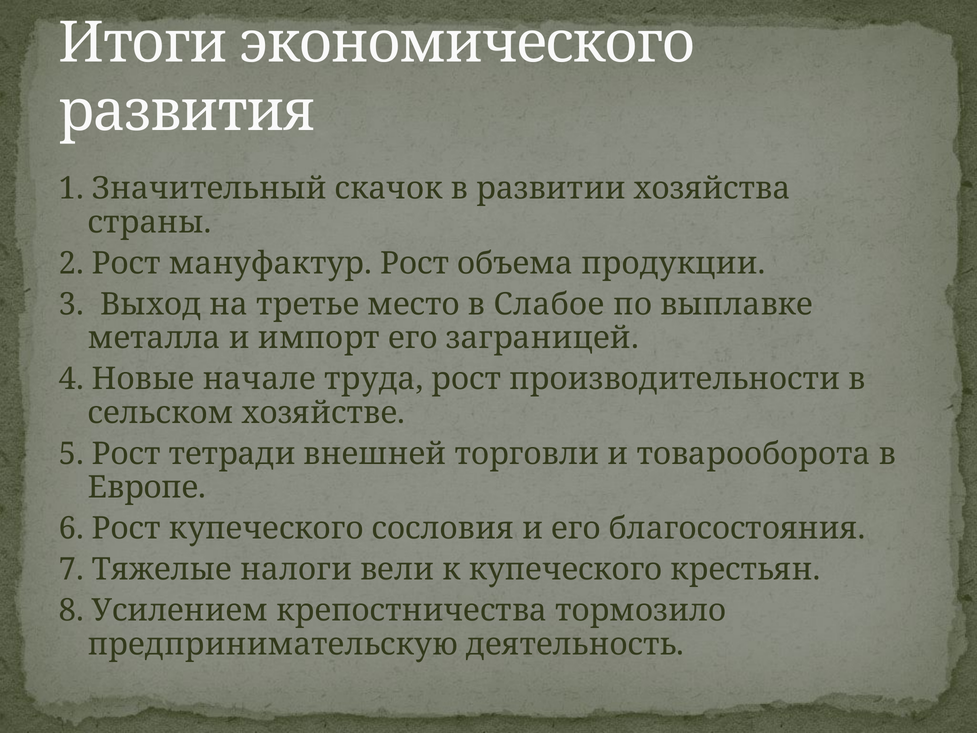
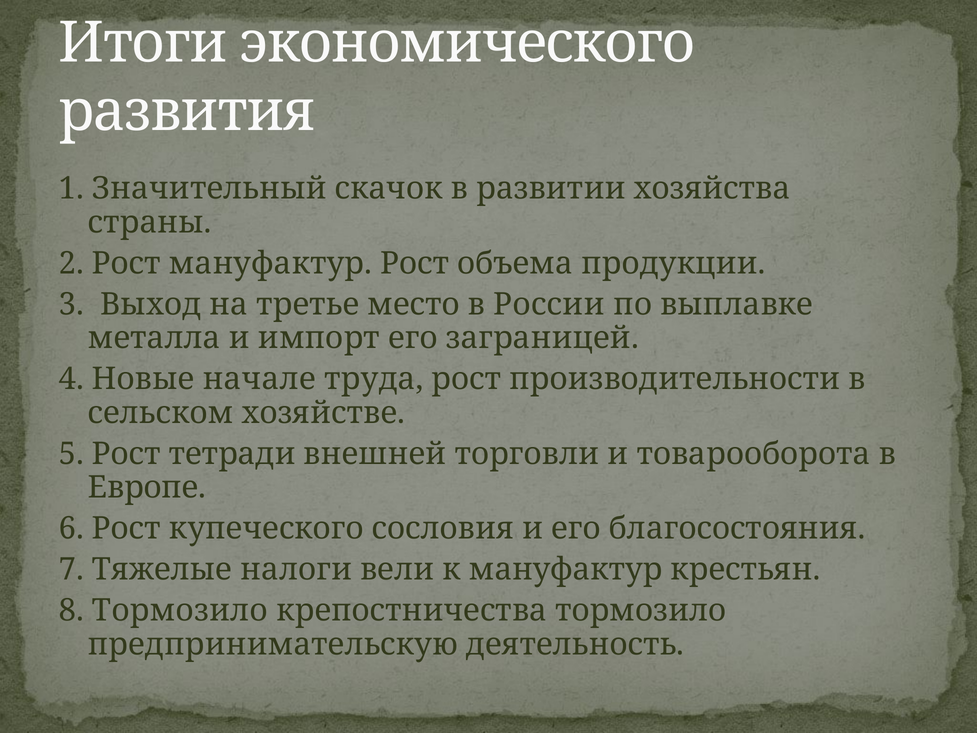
Слабое: Слабое -> России
к купеческого: купеческого -> мануфактур
8 Усилением: Усилением -> Тормозило
